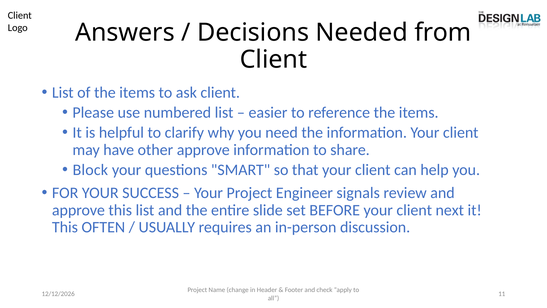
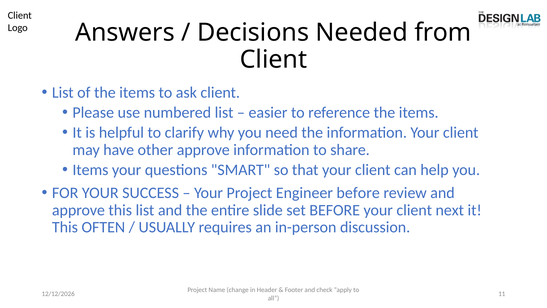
Block at (90, 170): Block -> Items
Engineer signals: signals -> before
